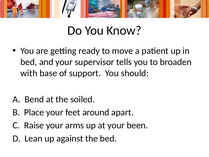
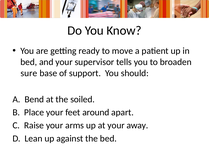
with: with -> sure
been: been -> away
